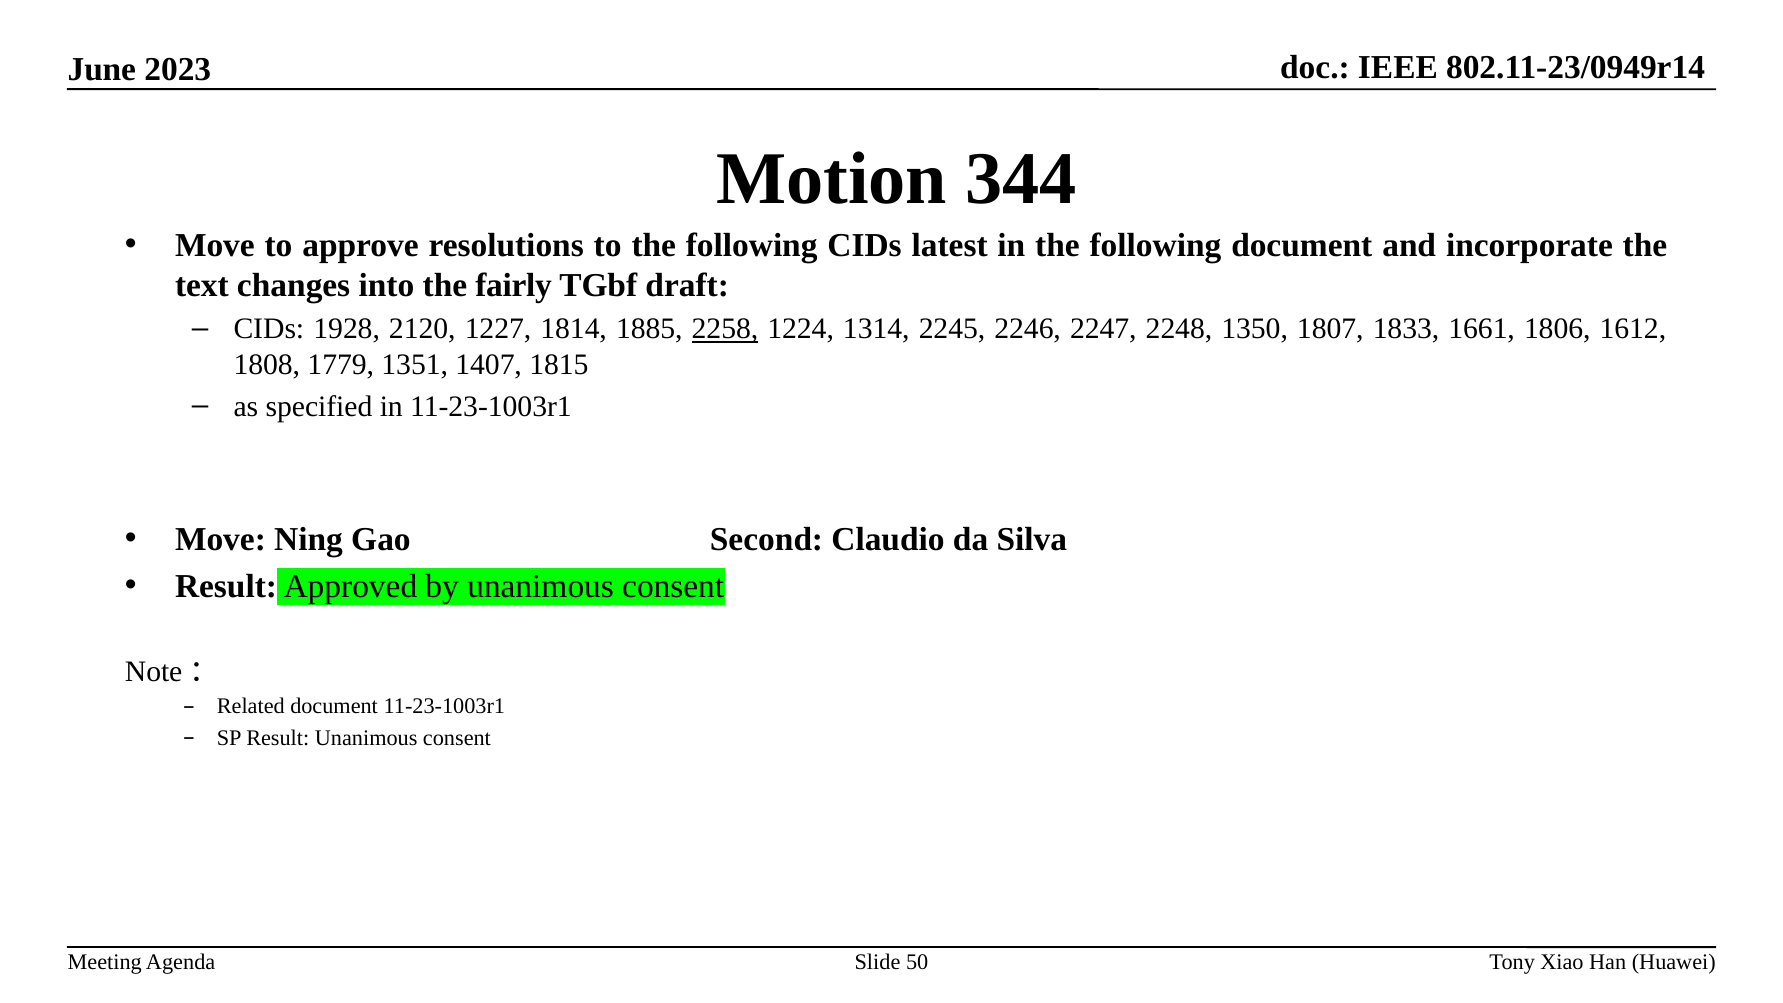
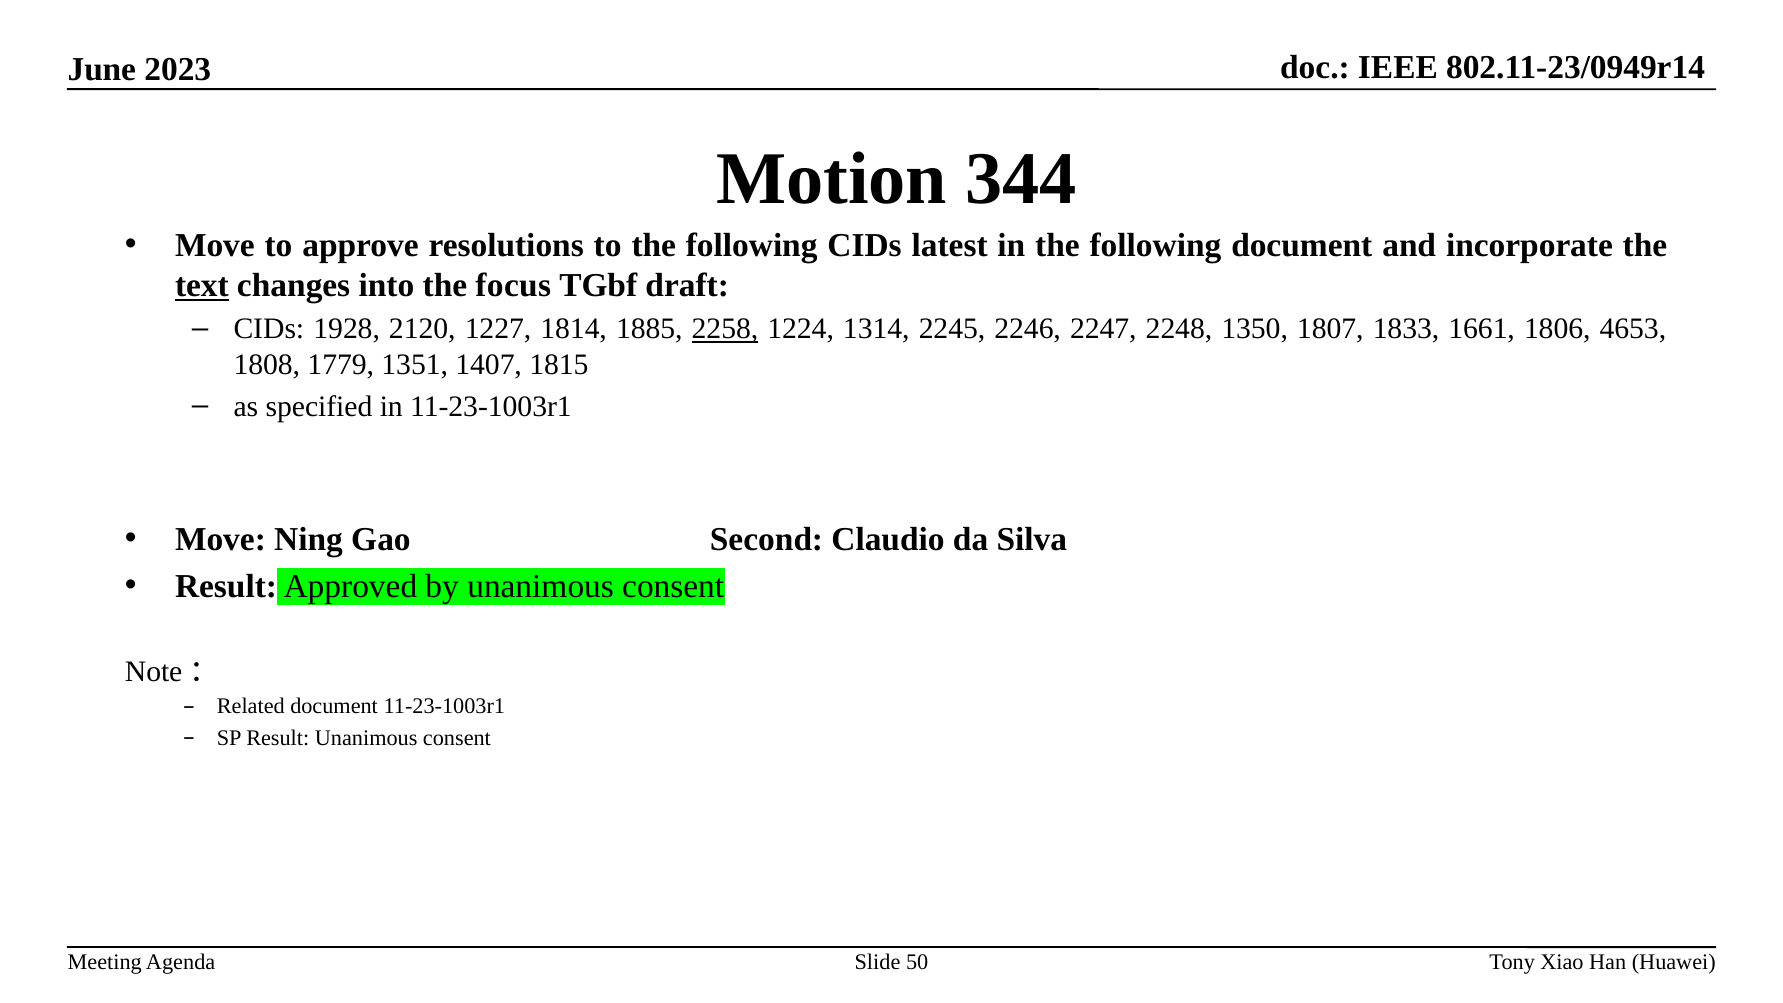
text underline: none -> present
fairly: fairly -> focus
1612: 1612 -> 4653
